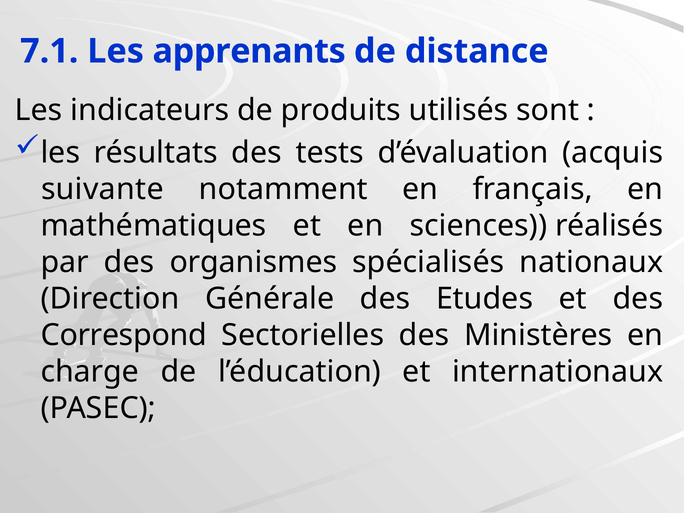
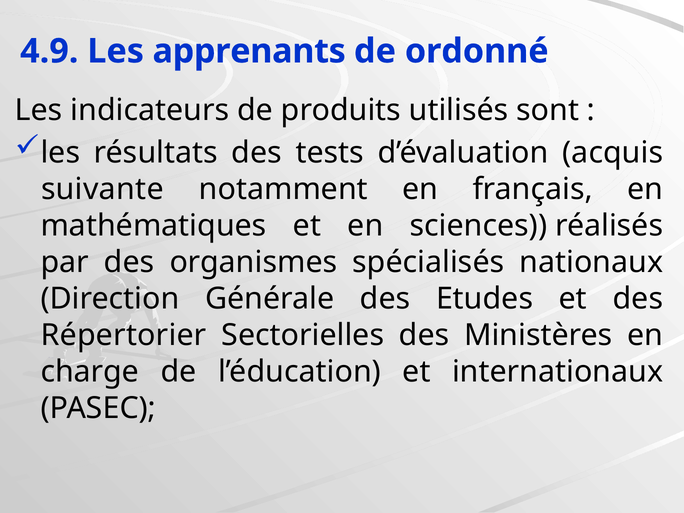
7.1: 7.1 -> 4.9
distance: distance -> ordonné
Correspond: Correspond -> Répertorier
